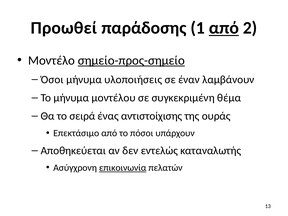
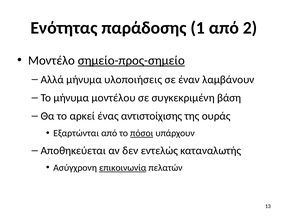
Προωθεί: Προωθεί -> Ενότητας
από at (224, 28) underline: present -> none
Όσοι: Όσοι -> Αλλά
θέμα: θέμα -> βάση
σειρά: σειρά -> αρκεί
Επεκτάσιμο: Επεκτάσιμο -> Εξαρτώνται
πόσοι underline: none -> present
